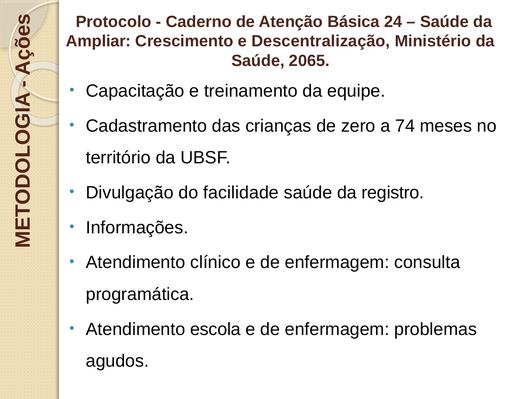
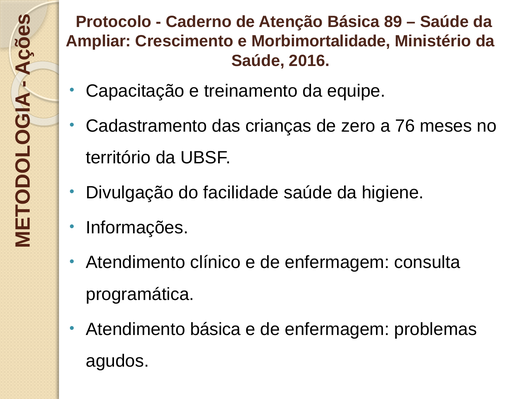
24: 24 -> 89
Descentralização: Descentralização -> Morbimortalidade
2065: 2065 -> 2016
74: 74 -> 76
registro: registro -> higiene
Atendimento escola: escola -> básica
